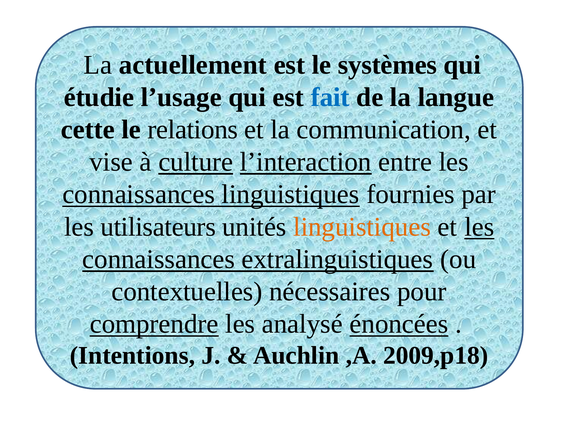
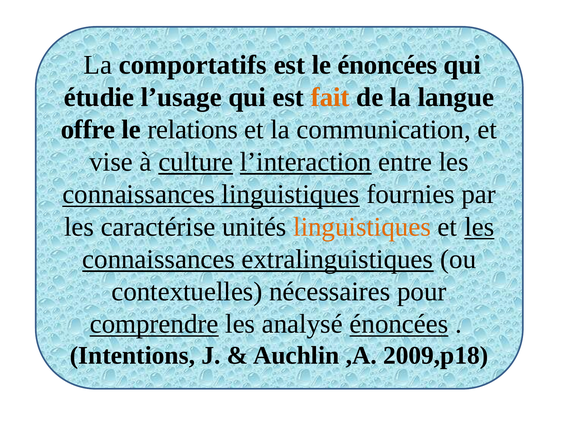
actuellement: actuellement -> comportatifs
le systèmes: systèmes -> énoncées
fait colour: blue -> orange
cette: cette -> offre
utilisateurs: utilisateurs -> caractérise
